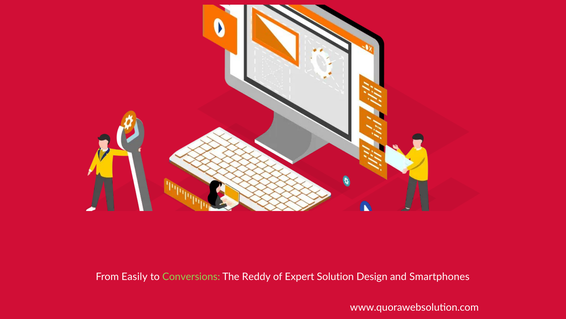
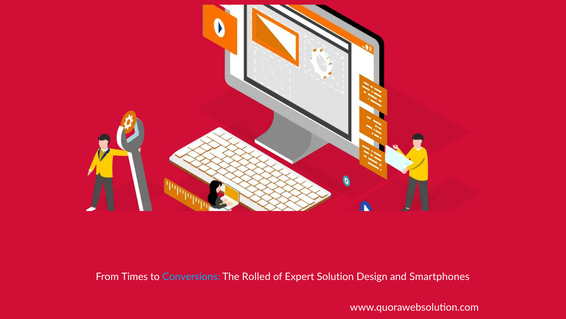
Easily: Easily -> Times
Conversions colour: light green -> light blue
Reddy: Reddy -> Rolled
